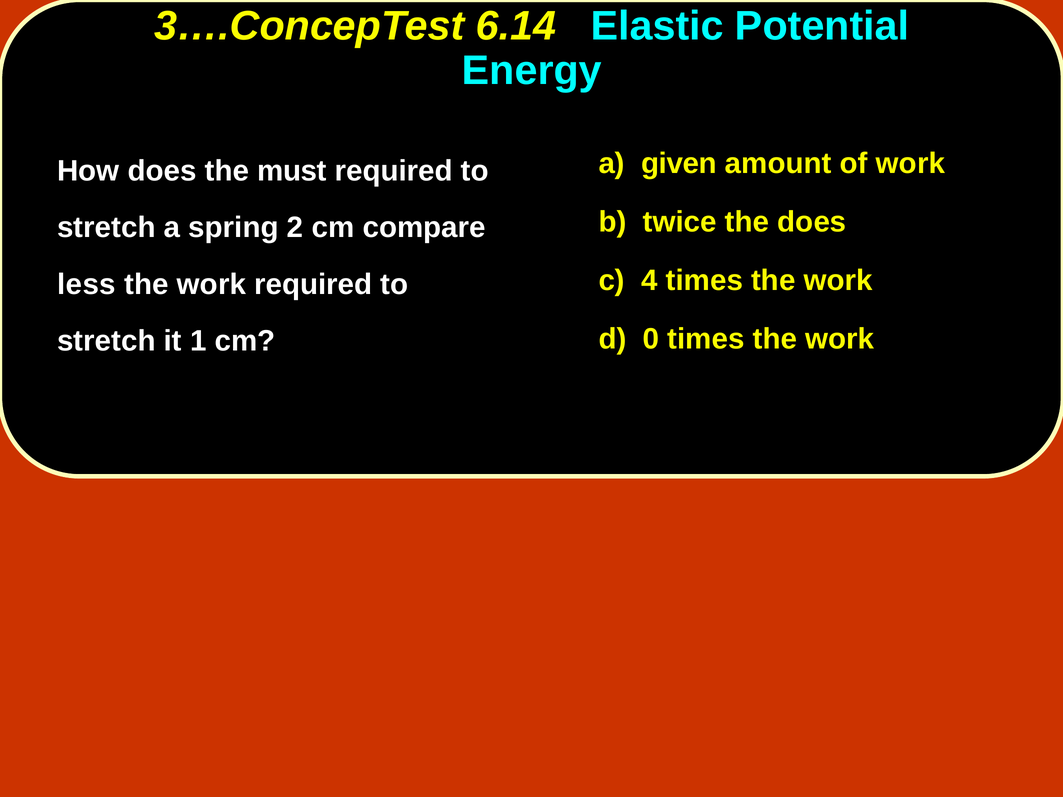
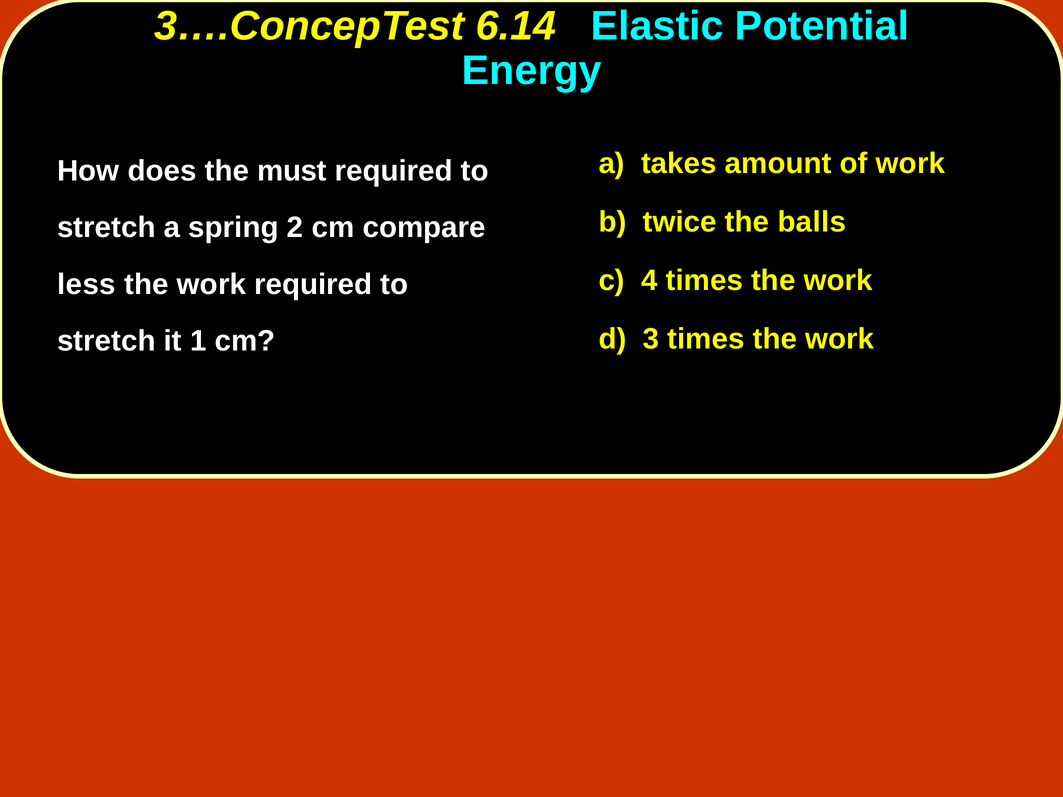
given: given -> takes
the does: does -> balls
0: 0 -> 3
